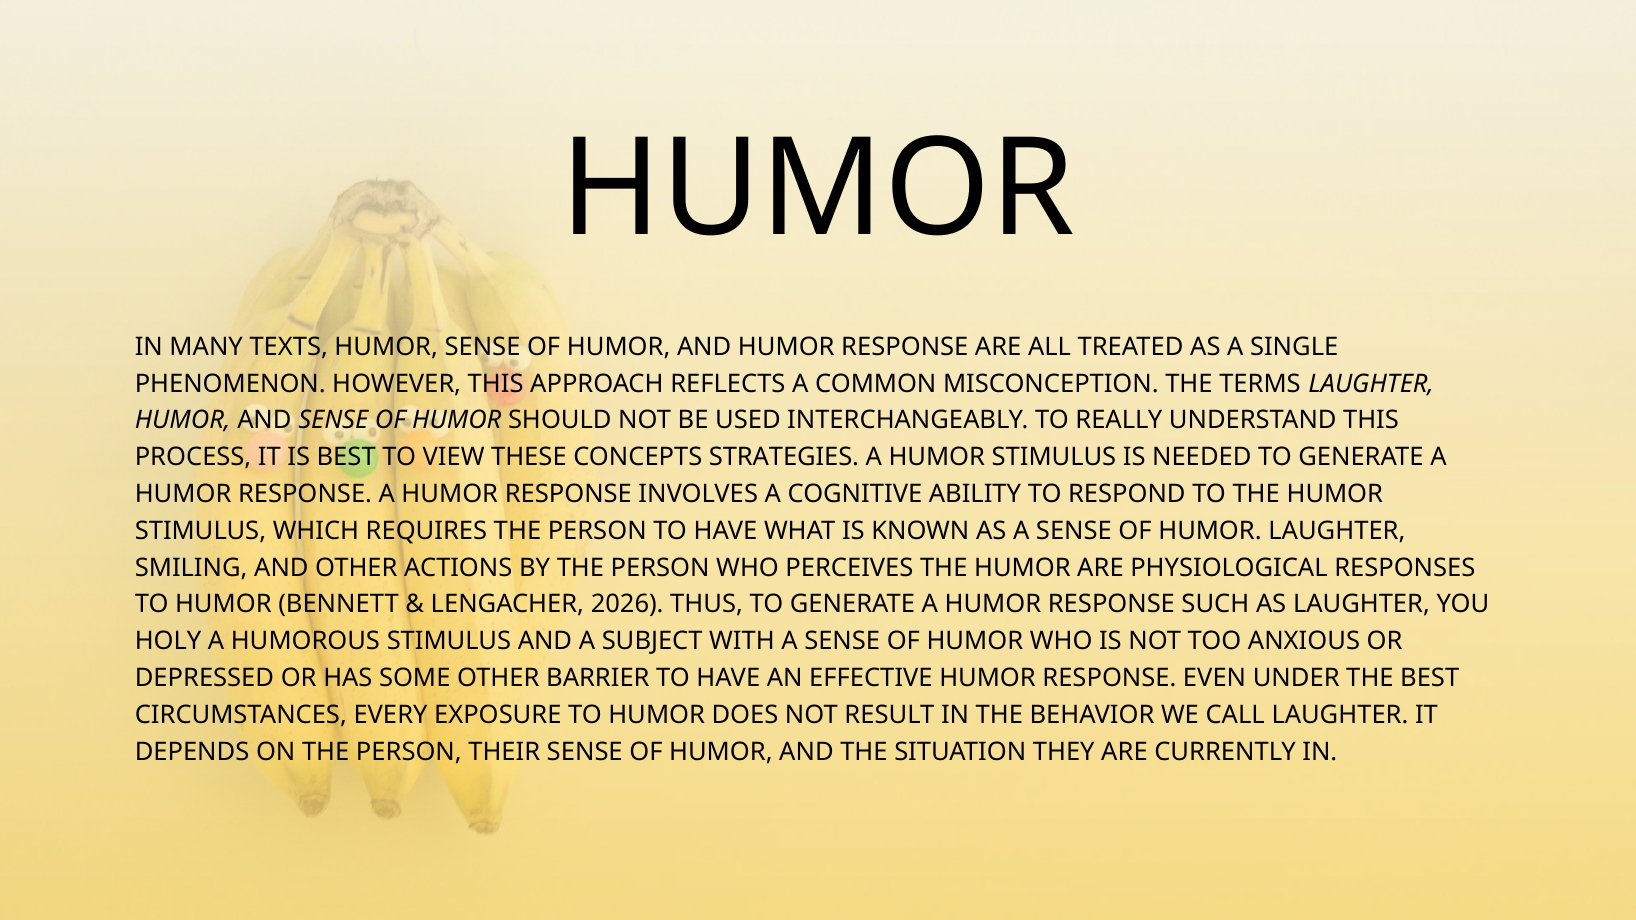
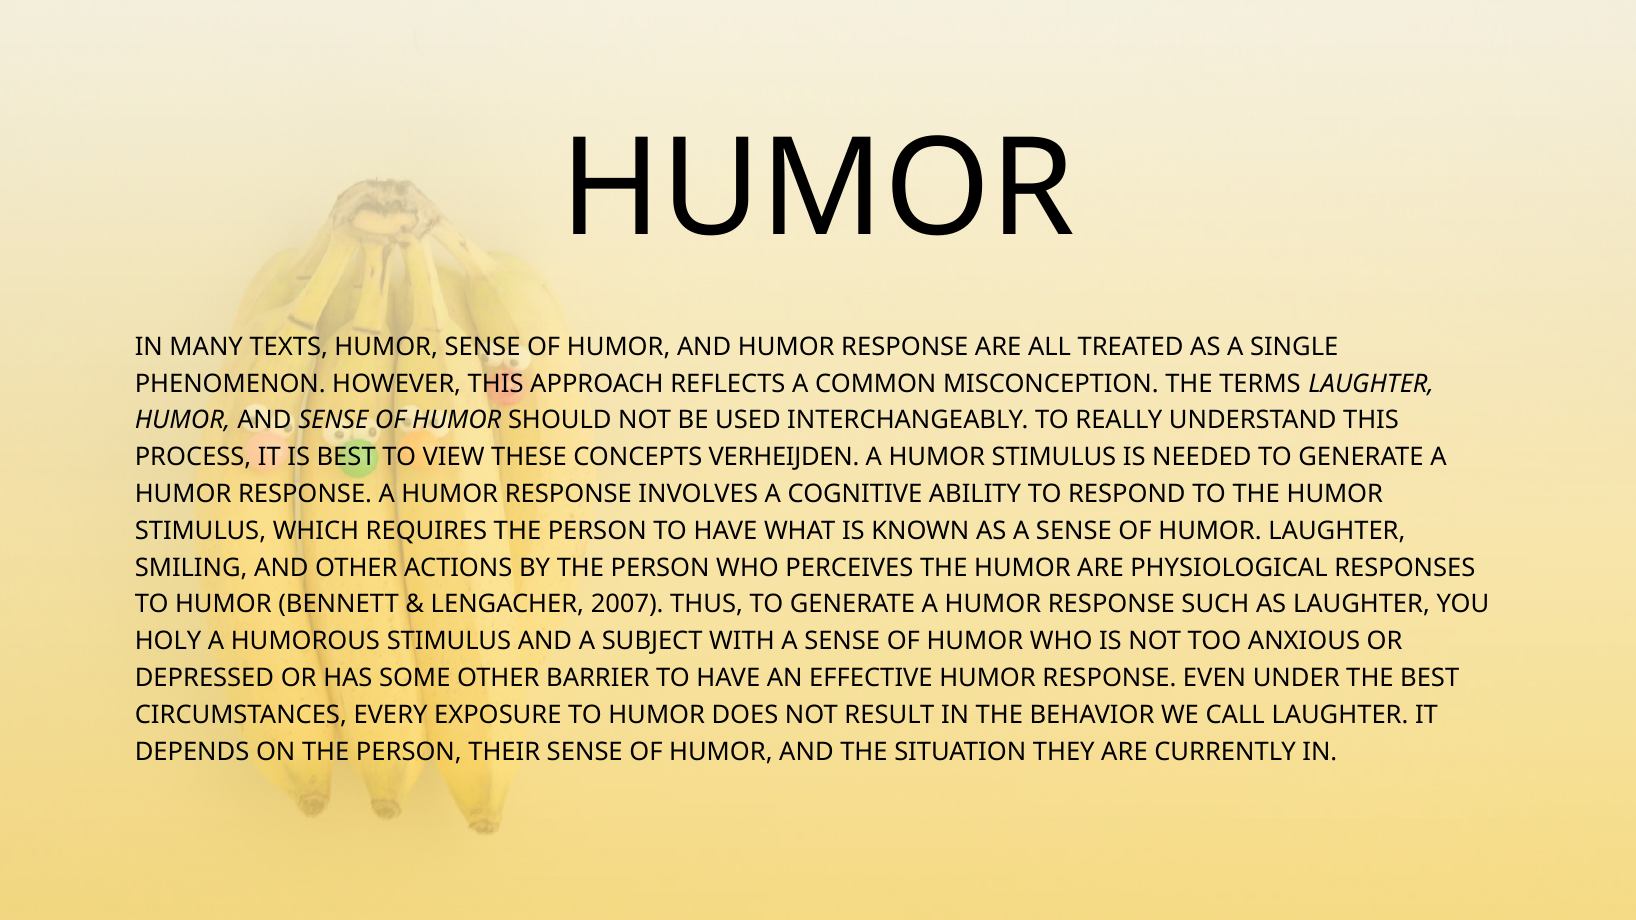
STRATEGIES: STRATEGIES -> VERHEIJDEN
2026: 2026 -> 2007
